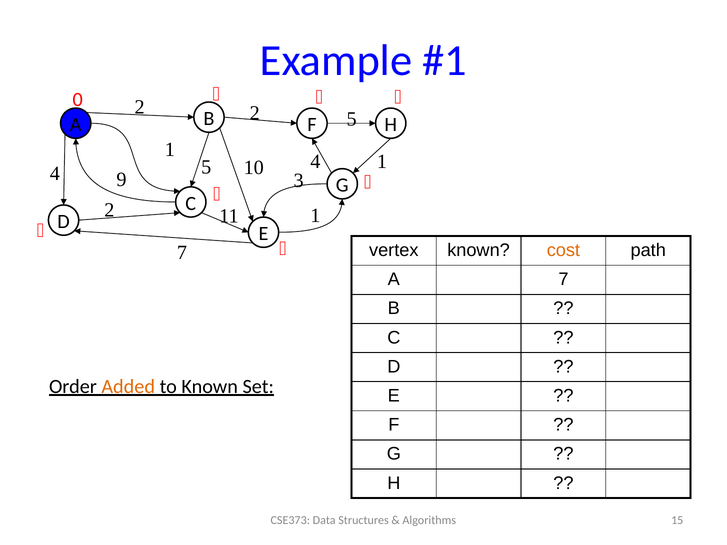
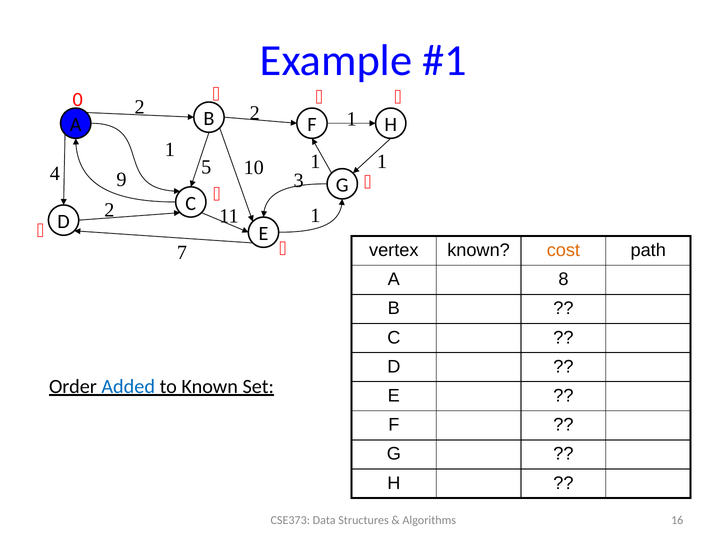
2 5: 5 -> 1
10 4: 4 -> 1
A 7: 7 -> 8
Added colour: orange -> blue
15: 15 -> 16
